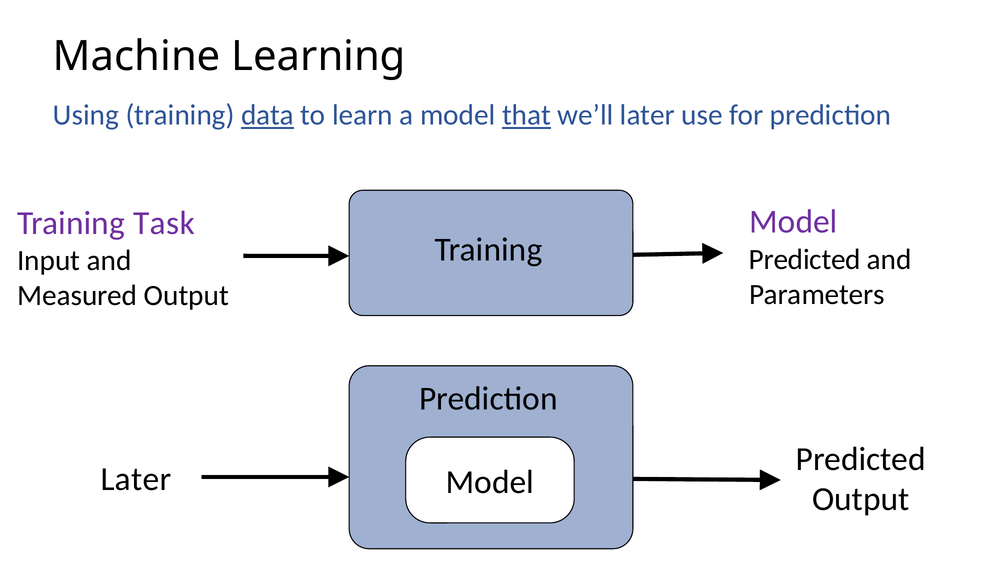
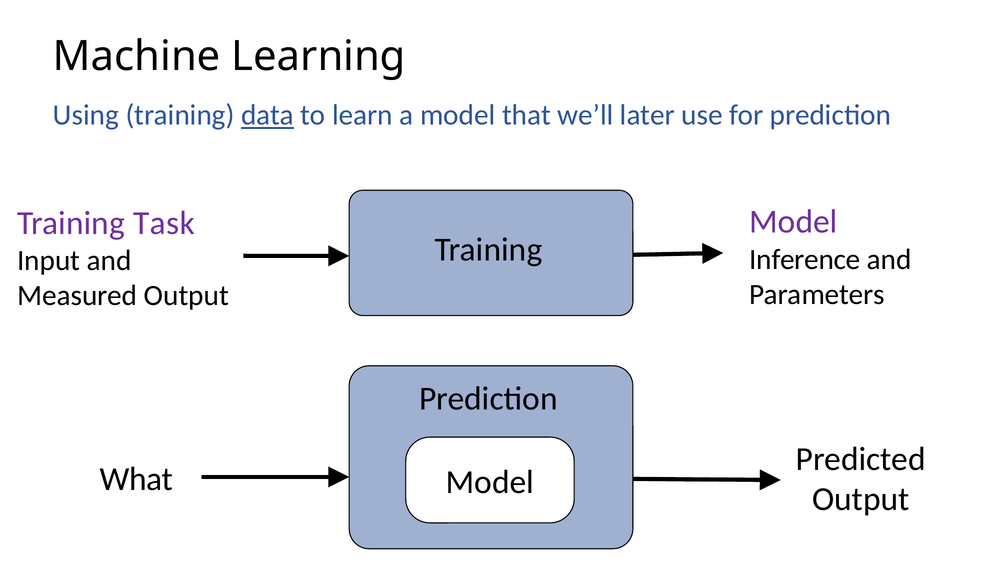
that underline: present -> none
Predicted at (805, 259): Predicted -> Inference
Later at (136, 479): Later -> What
